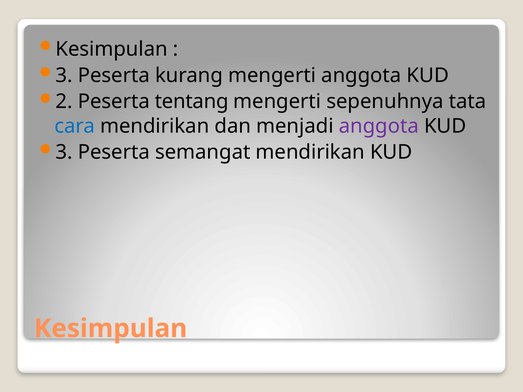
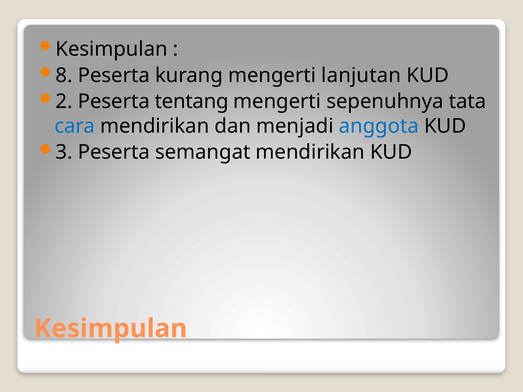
3 at (64, 75): 3 -> 8
mengerti anggota: anggota -> lanjutan
anggota at (379, 126) colour: purple -> blue
